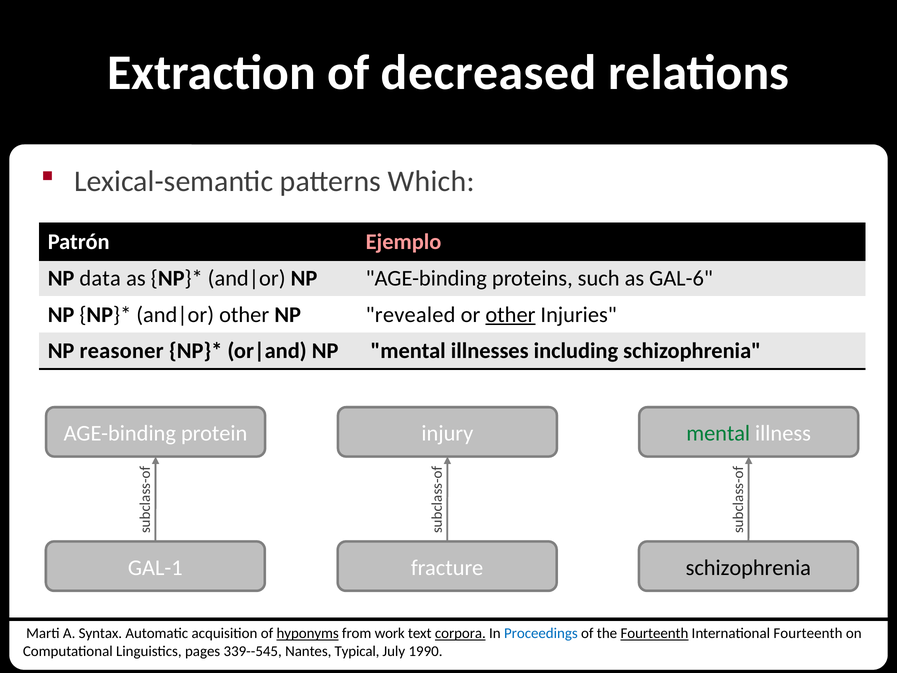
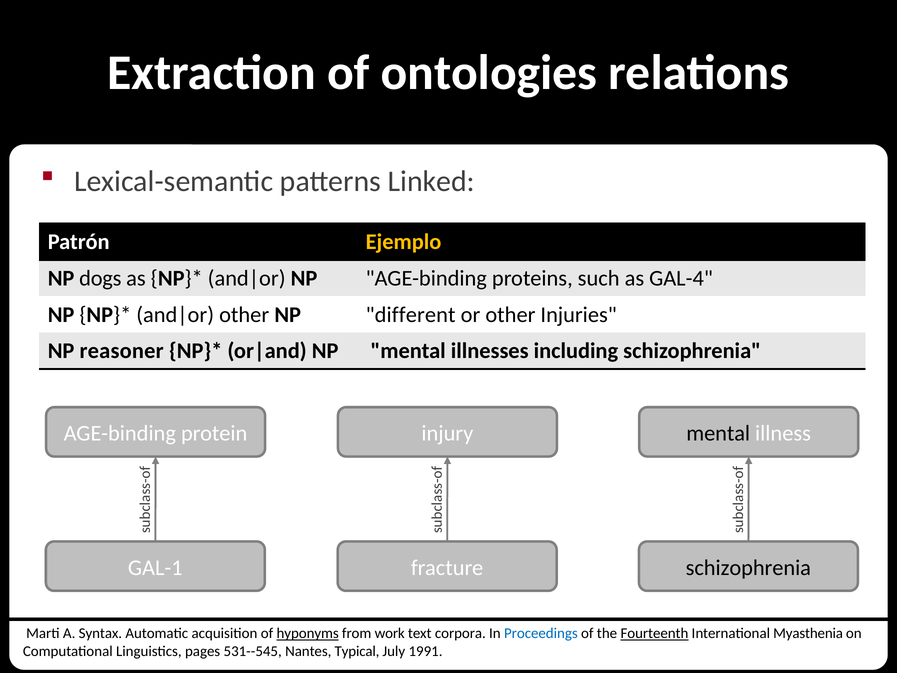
decreased: decreased -> ontologies
Which: Which -> Linked
Ejemplo colour: pink -> yellow
data: data -> dogs
GAL-6: GAL-6 -> GAL-4
revealed: revealed -> different
other at (510, 315) underline: present -> none
mental at (718, 433) colour: green -> black
corpora underline: present -> none
International Fourteenth: Fourteenth -> Myasthenia
339--545: 339--545 -> 531--545
1990: 1990 -> 1991
